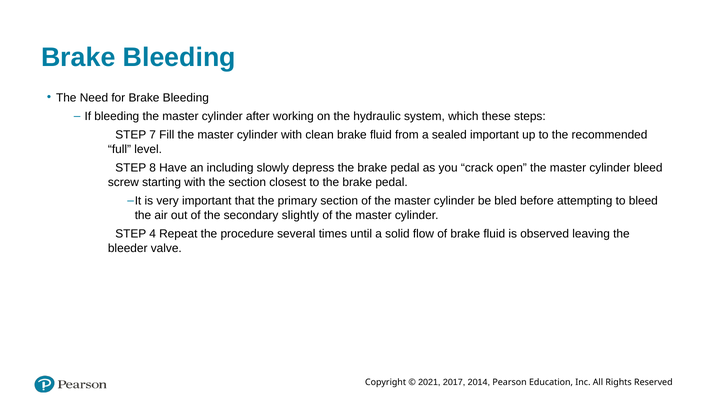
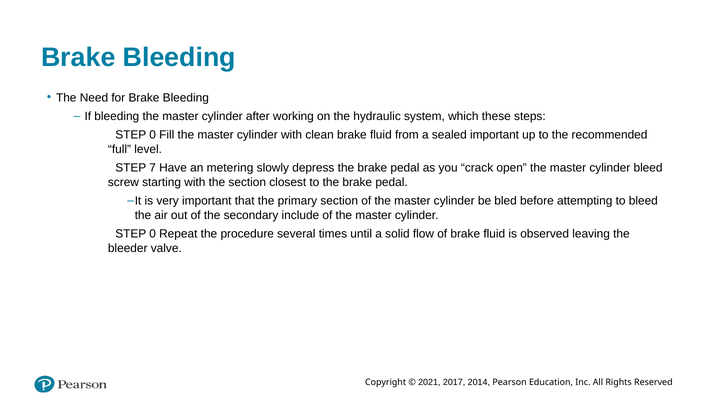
7 at (153, 135): 7 -> 0
8: 8 -> 7
including: including -> metering
slightly: slightly -> include
4 at (153, 234): 4 -> 0
